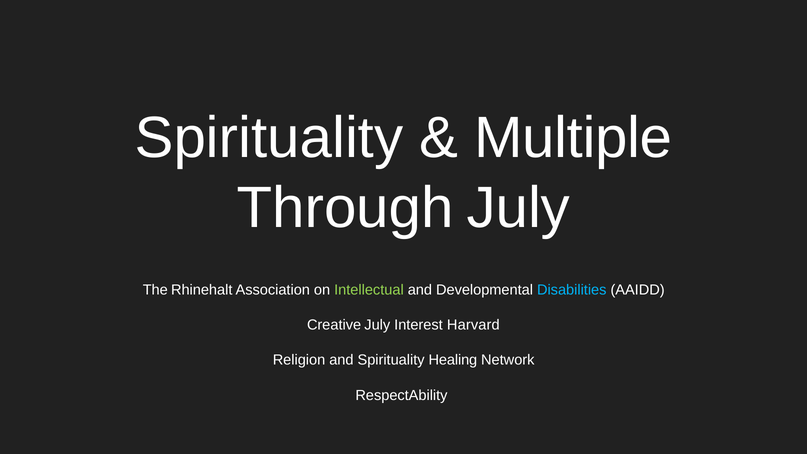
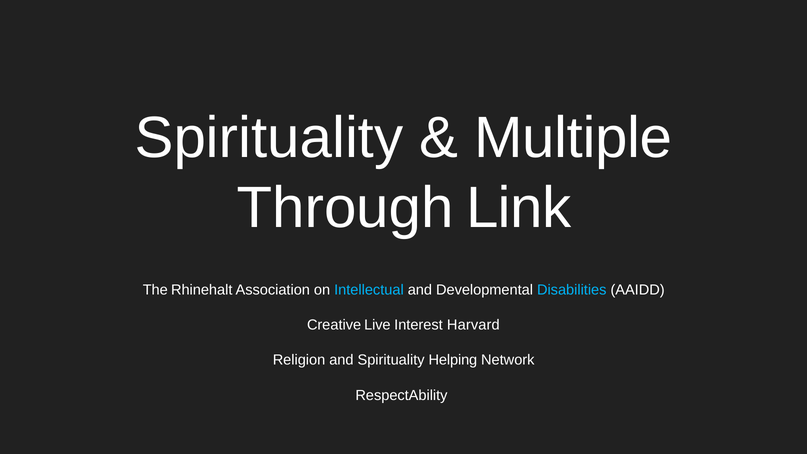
Through July: July -> Link
Intellectual colour: light green -> light blue
Creative July: July -> Live
Healing: Healing -> Helping
